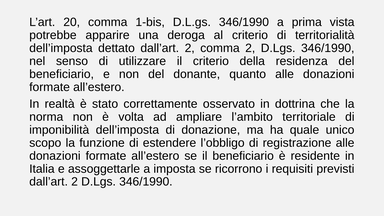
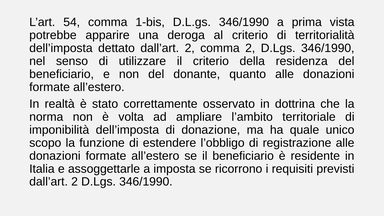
20: 20 -> 54
